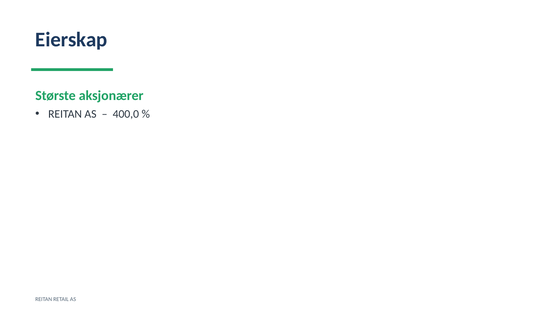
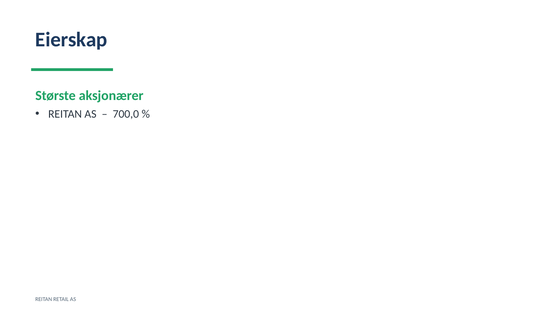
400,0: 400,0 -> 700,0
